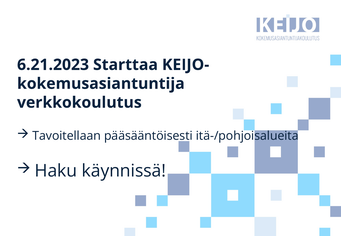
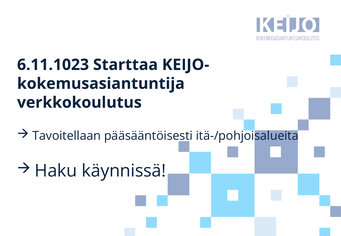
6.21.2023: 6.21.2023 -> 6.11.1023
